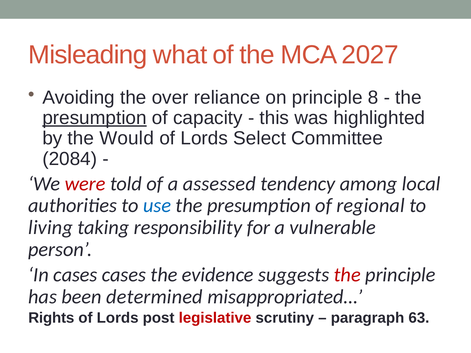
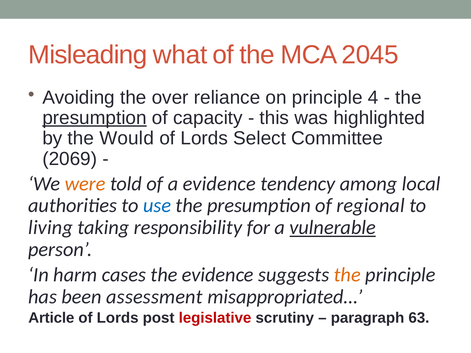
2027: 2027 -> 2045
8: 8 -> 4
2084: 2084 -> 2069
were colour: red -> orange
a assessed: assessed -> evidence
vulnerable underline: none -> present
In cases: cases -> harm
the at (347, 275) colour: red -> orange
determined: determined -> assessment
Rights: Rights -> Article
